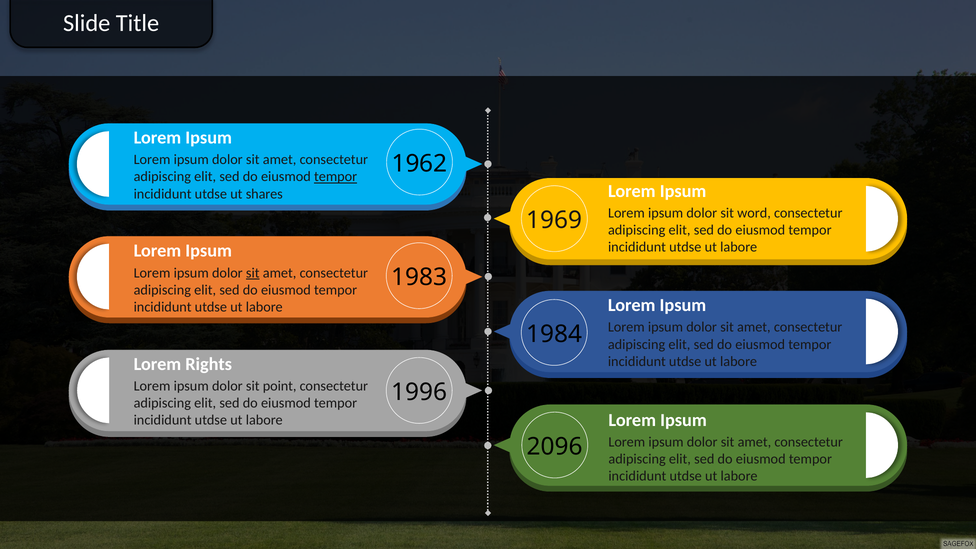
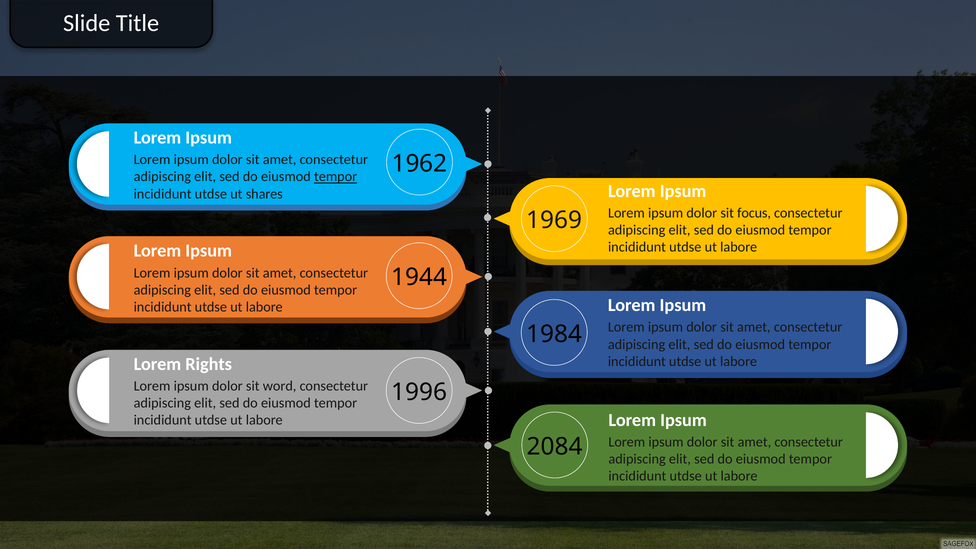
word: word -> focus
sit at (253, 273) underline: present -> none
1983: 1983 -> 1944
point: point -> word
2096: 2096 -> 2084
